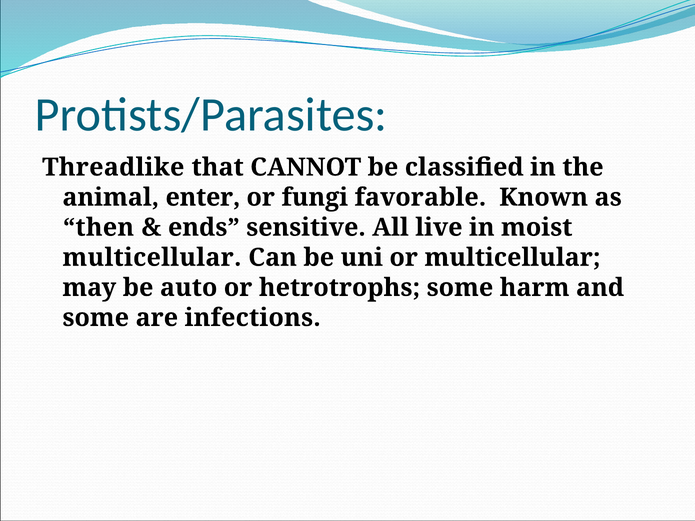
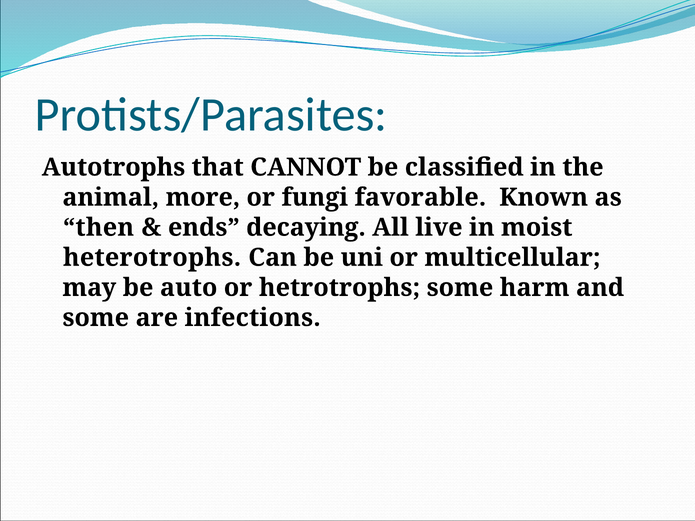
Threadlike: Threadlike -> Autotrophs
enter: enter -> more
sensitive: sensitive -> decaying
multicellular at (152, 258): multicellular -> heterotrophs
